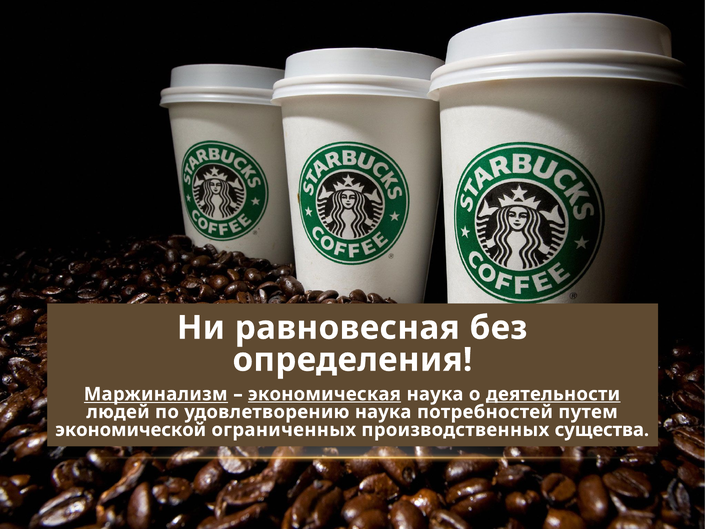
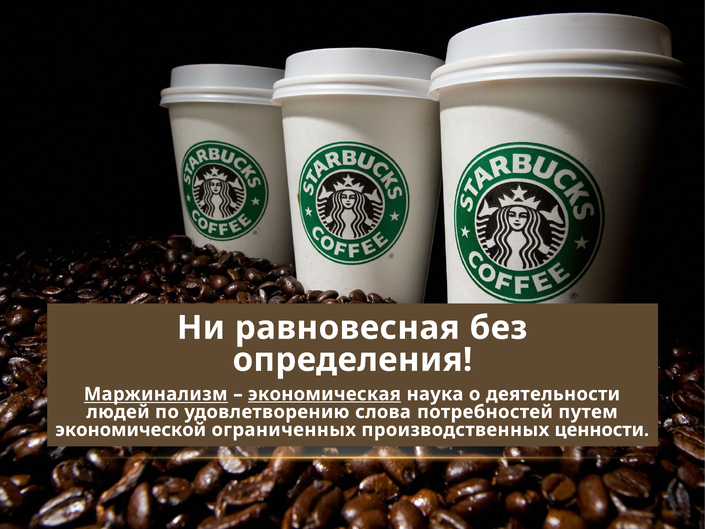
деятельности underline: present -> none
удовлетворению наука: наука -> слова
существа: существа -> ценности
